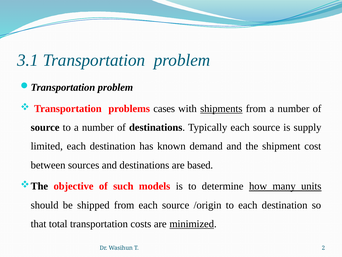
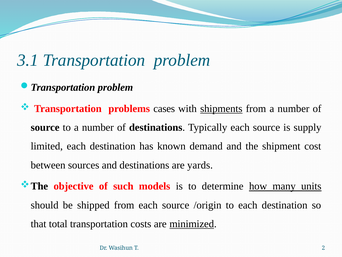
based: based -> yards
